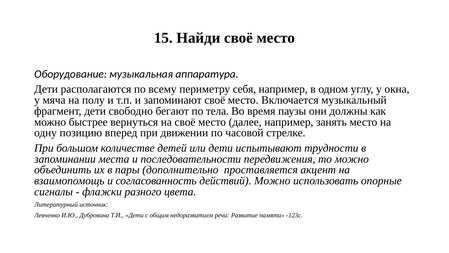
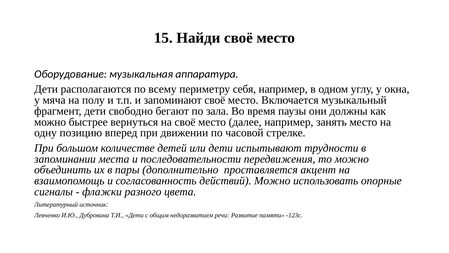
тела: тела -> зала
